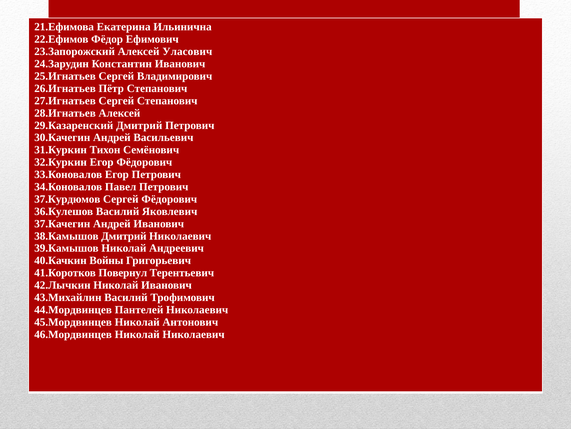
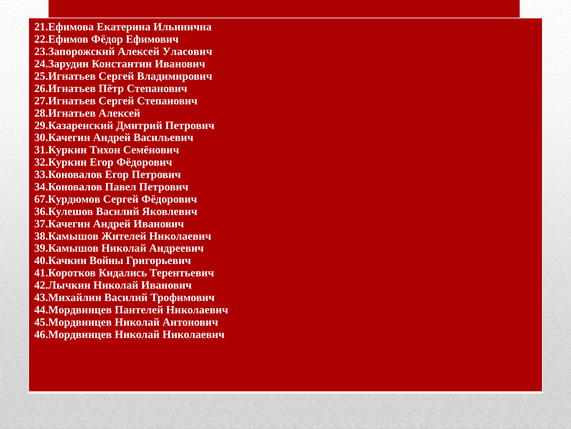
37.Курдюмов: 37.Курдюмов -> 67.Курдюмов
38.Камышов Дмитрий: Дмитрий -> Жителей
Повернул: Повернул -> Кидались
